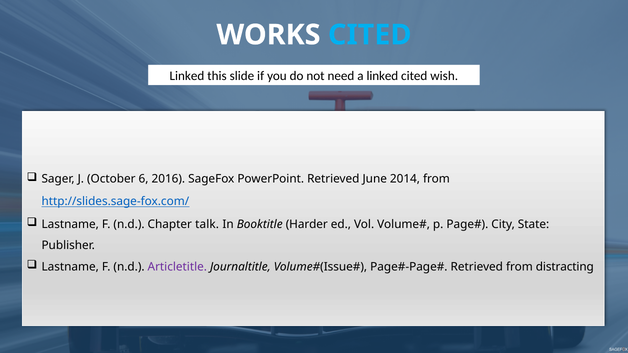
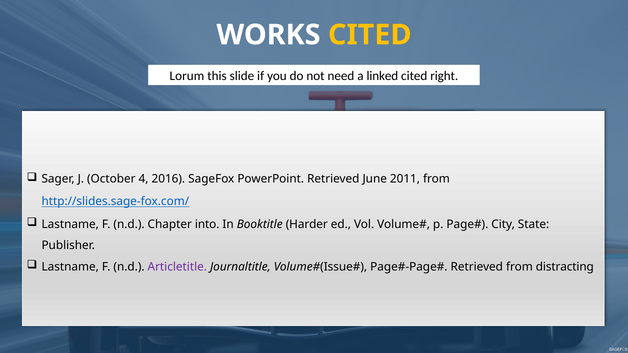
CITED at (370, 35) colour: light blue -> yellow
Linked at (187, 76): Linked -> Lorum
wish: wish -> right
6: 6 -> 4
2014: 2014 -> 2011
talk: talk -> into
